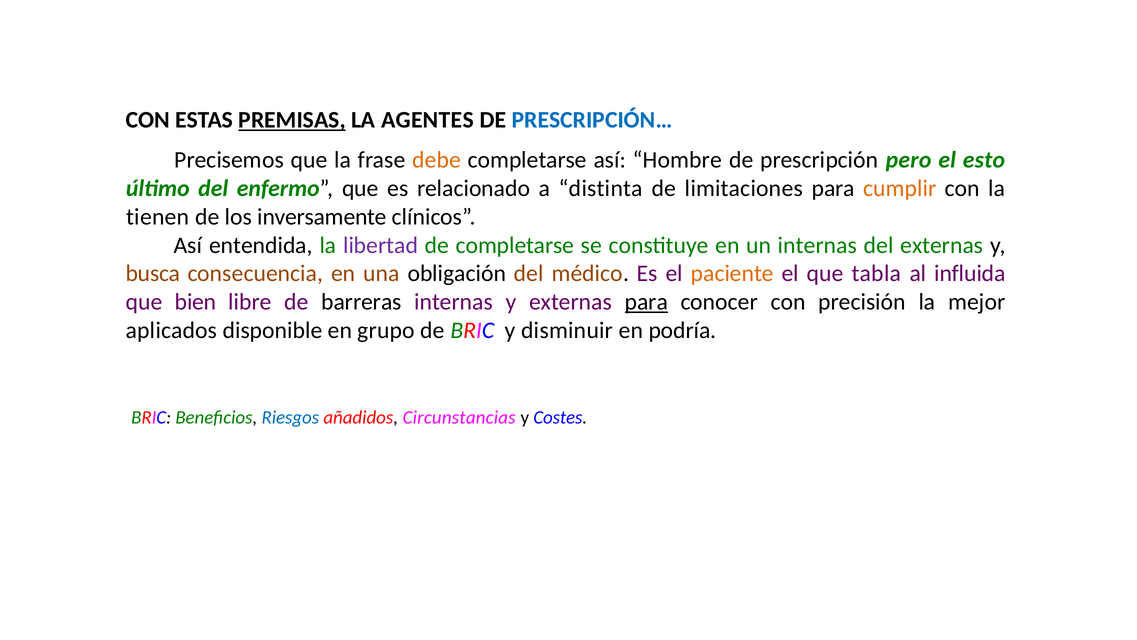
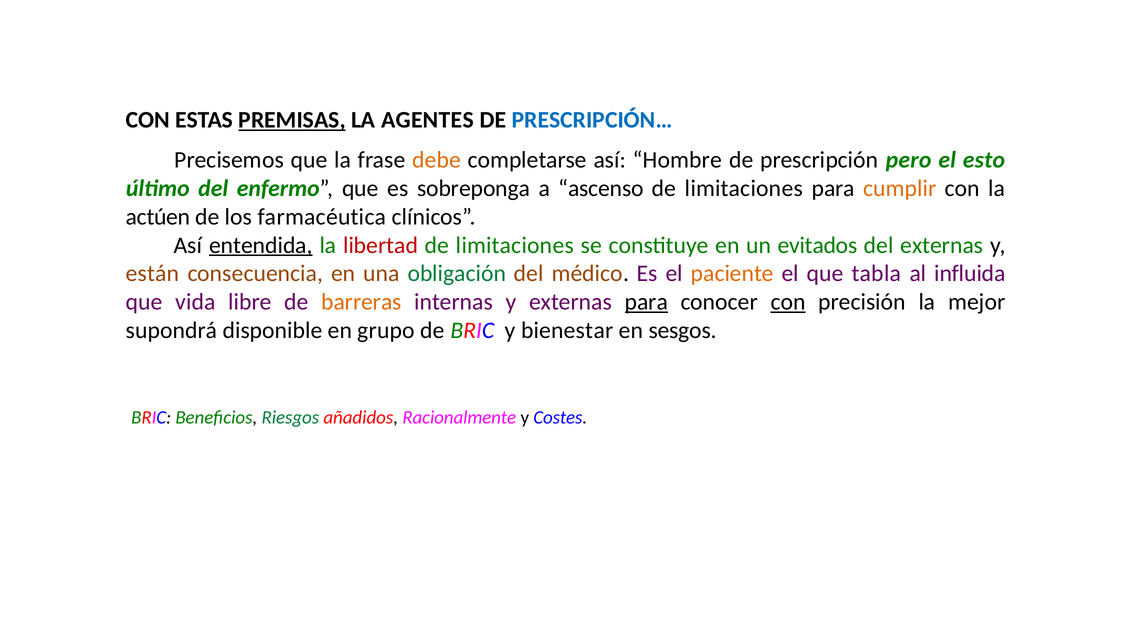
relacionado: relacionado -> sobreponga
distinta: distinta -> ascenso
tienen: tienen -> actúen
inversamente: inversamente -> farmacéutica
entendida underline: none -> present
libertad colour: purple -> red
completarse at (515, 245): completarse -> limitaciones
un internas: internas -> evitados
busca: busca -> están
obligación colour: black -> green
bien: bien -> vida
barreras colour: black -> orange
con at (788, 302) underline: none -> present
aplicados: aplicados -> supondrá
disminuir: disminuir -> bienestar
podría: podría -> sesgos
Riesgos colour: blue -> green
Circunstancias: Circunstancias -> Racionalmente
